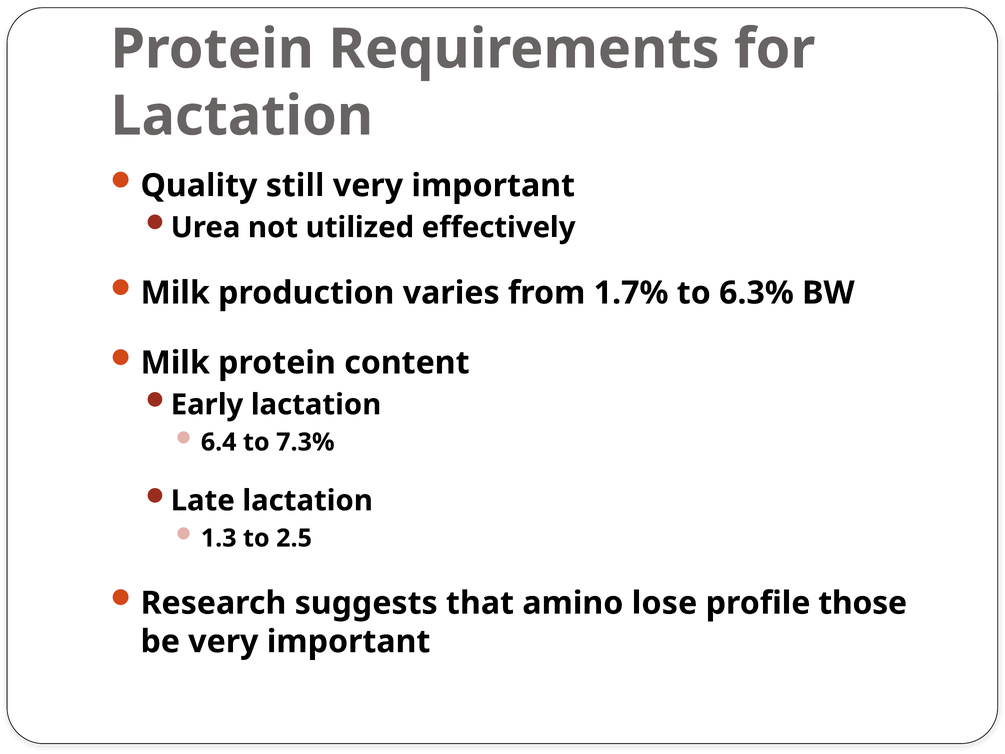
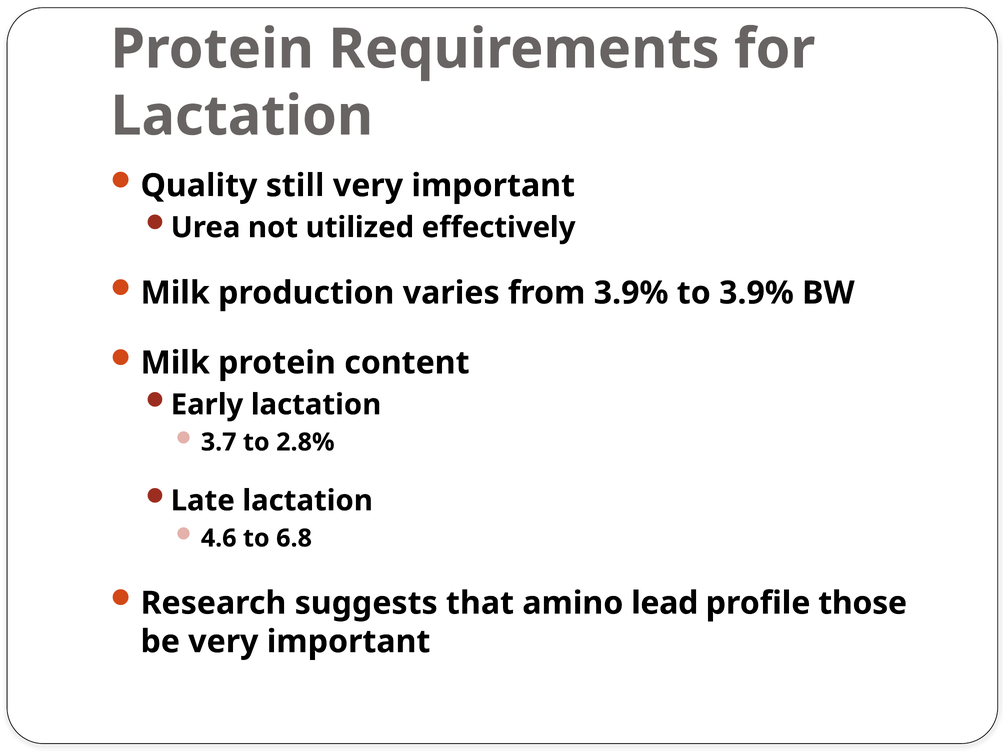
from 1.7%: 1.7% -> 3.9%
to 6.3%: 6.3% -> 3.9%
6.4: 6.4 -> 3.7
7.3%: 7.3% -> 2.8%
1.3: 1.3 -> 4.6
2.5: 2.5 -> 6.8
lose: lose -> lead
